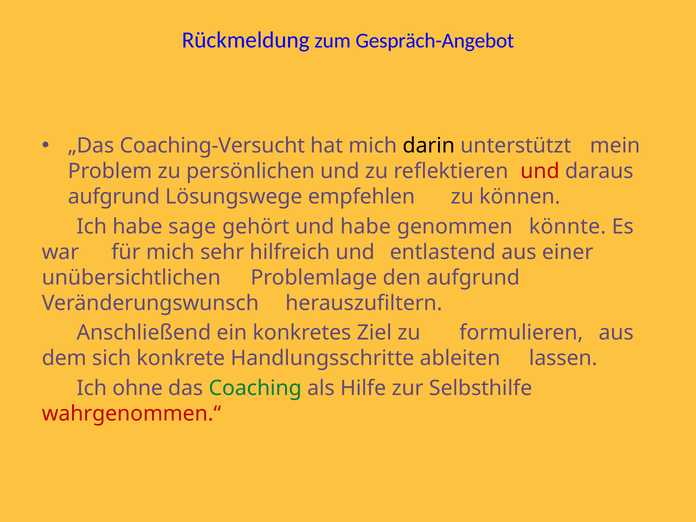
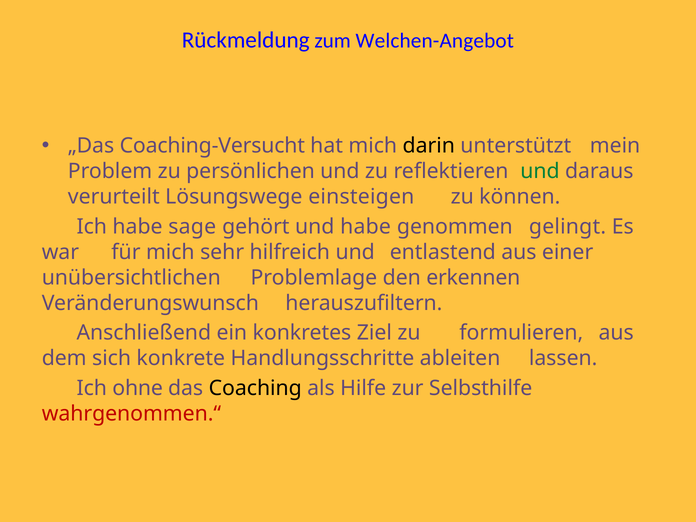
Gespräch-Angebot: Gespräch-Angebot -> Welchen-Angebot
und at (540, 171) colour: red -> green
aufgrund at (114, 197): aufgrund -> verurteilt
empfehlen: empfehlen -> einsteigen
könnte: könnte -> gelingt
den aufgrund: aufgrund -> erkennen
Coaching colour: green -> black
